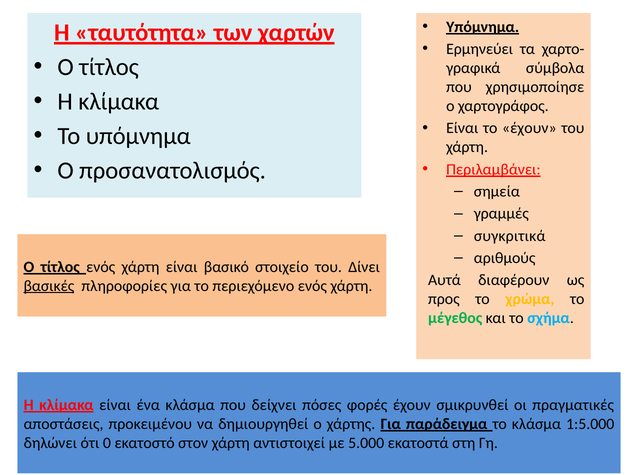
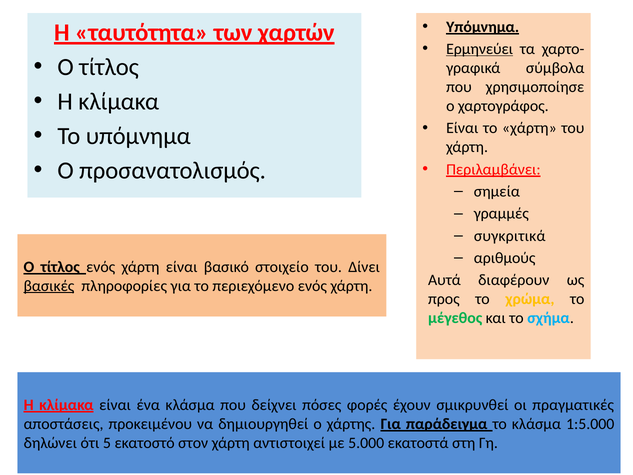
Ερμηνεύει underline: none -> present
το έχουν: έχουν -> χάρτη
0: 0 -> 5
